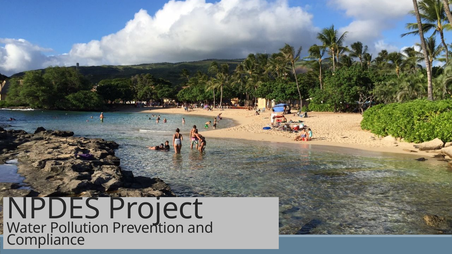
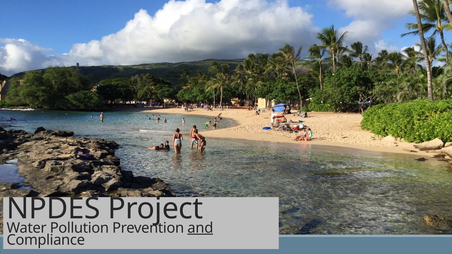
and underline: none -> present
